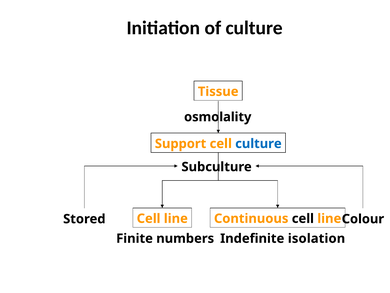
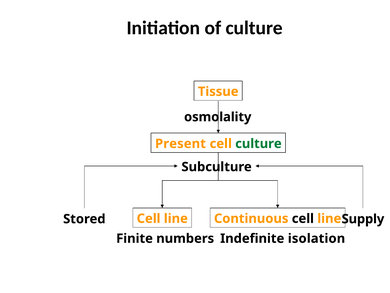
Support: Support -> Present
culture at (258, 143) colour: blue -> green
Colour: Colour -> Supply
